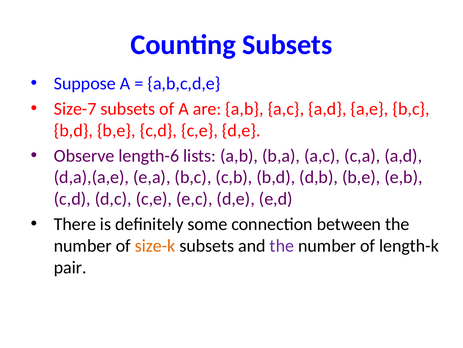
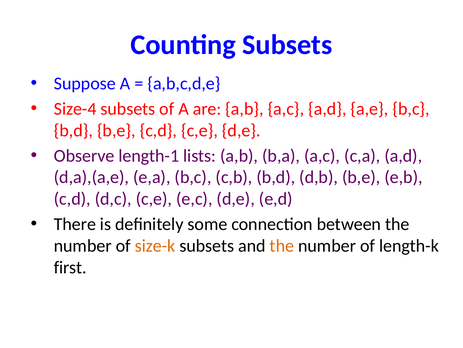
Size-7: Size-7 -> Size-4
length-6: length-6 -> length-1
the at (282, 245) colour: purple -> orange
pair: pair -> first
